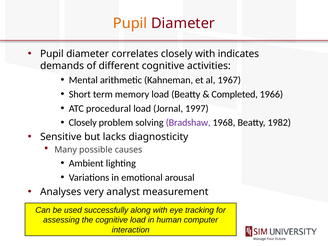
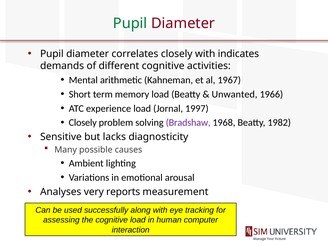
Pupil at (130, 23) colour: orange -> green
Completed: Completed -> Unwanted
procedural: procedural -> experience
analyst: analyst -> reports
